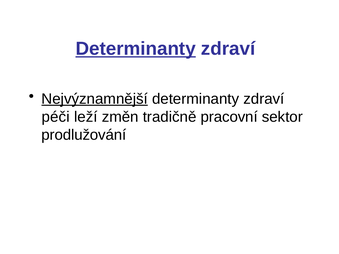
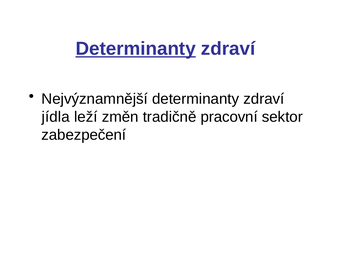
Nejvýznamnější underline: present -> none
péči: péči -> jídla
prodlužování: prodlužování -> zabezpečení
